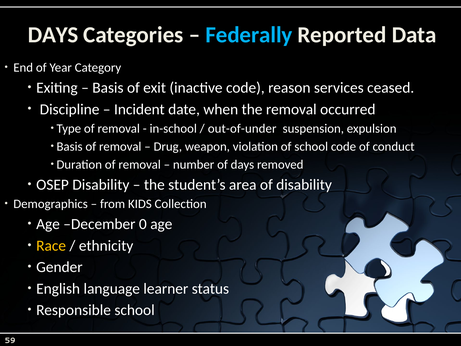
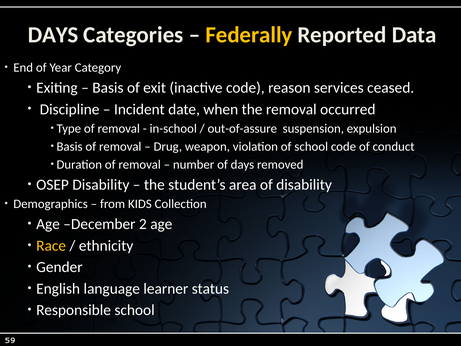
Federally colour: light blue -> yellow
out-of-under: out-of-under -> out-of-assure
0: 0 -> 2
